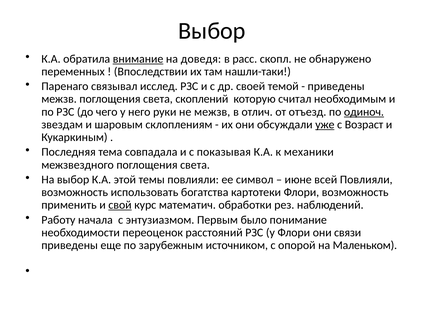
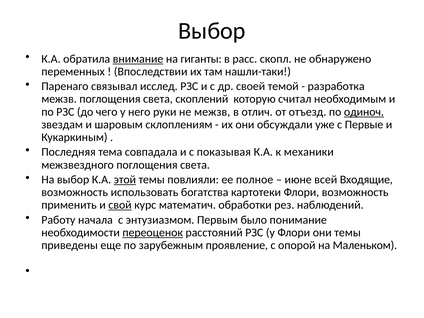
доведя: доведя -> гиганты
приведены at (336, 86): приведены -> разработка
уже underline: present -> none
Возраст: Возраст -> Первые
этой underline: none -> present
символ: символ -> полное
всей Повлияли: Повлияли -> Входящие
переоценок underline: none -> present
они связи: связи -> темы
источником: источником -> проявление
